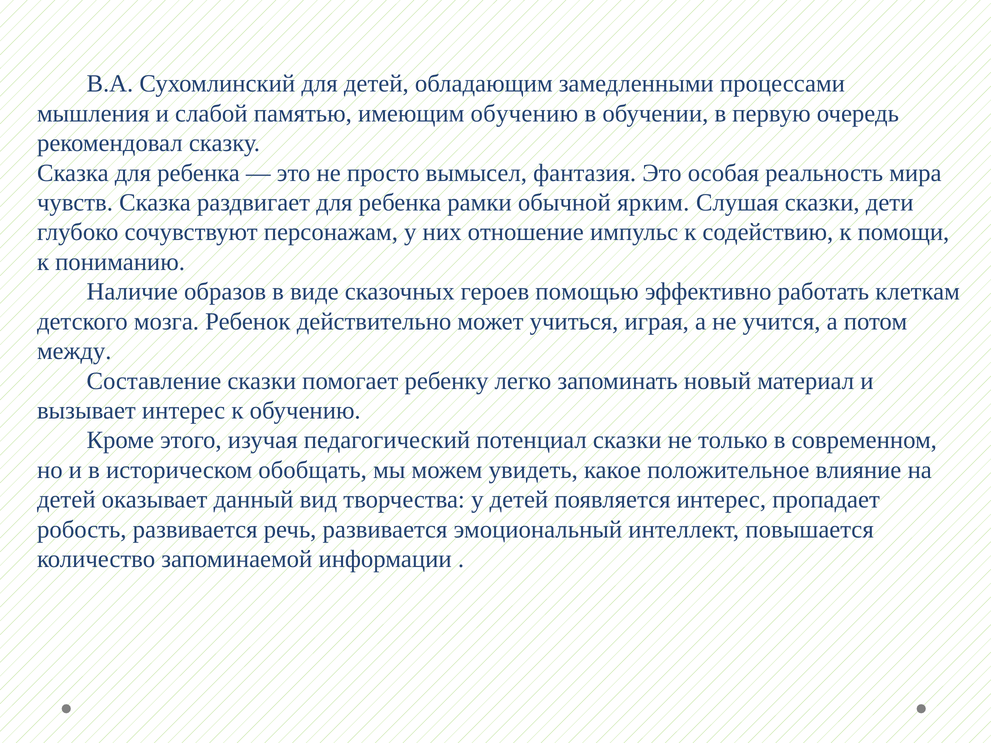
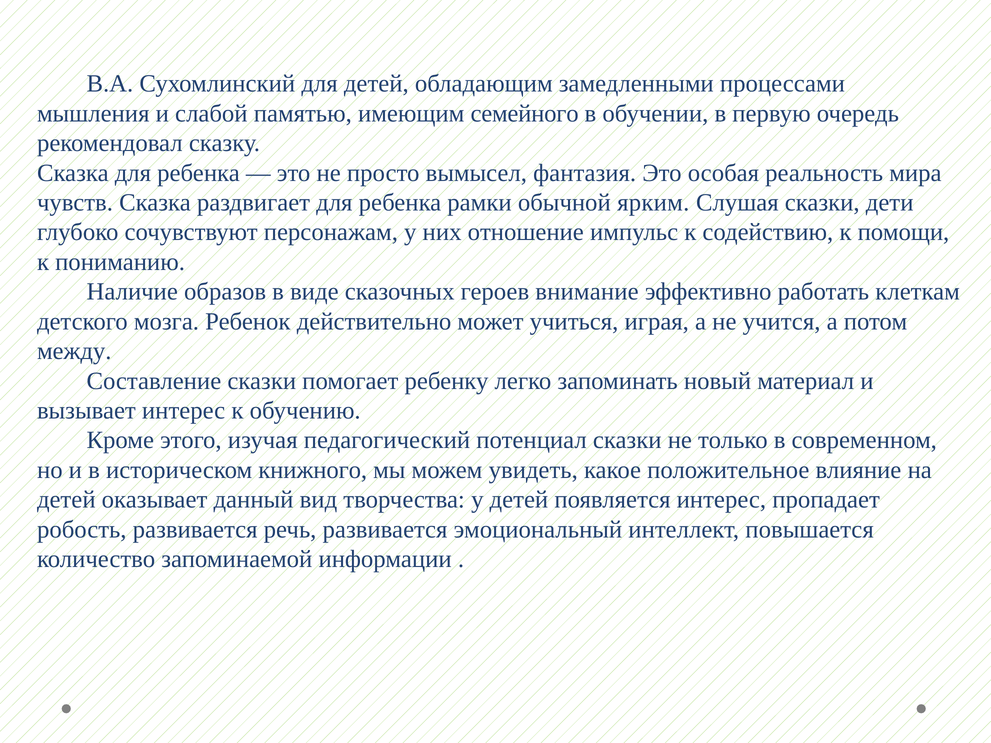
имеющим обучению: обучению -> семейного
помощью: помощью -> внимание
обобщать: обобщать -> книжного
